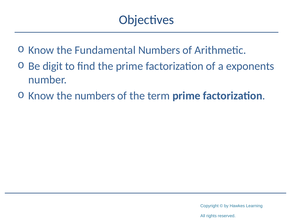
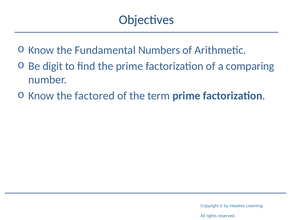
exponents: exponents -> comparing
the numbers: numbers -> factored
